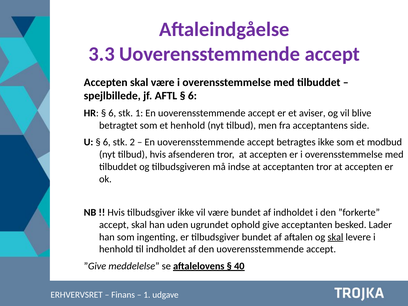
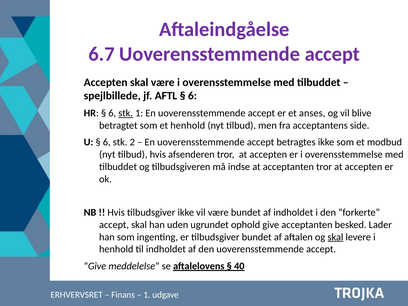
3.3: 3.3 -> 6.7
stk at (126, 113) underline: none -> present
aviser: aviser -> anses
